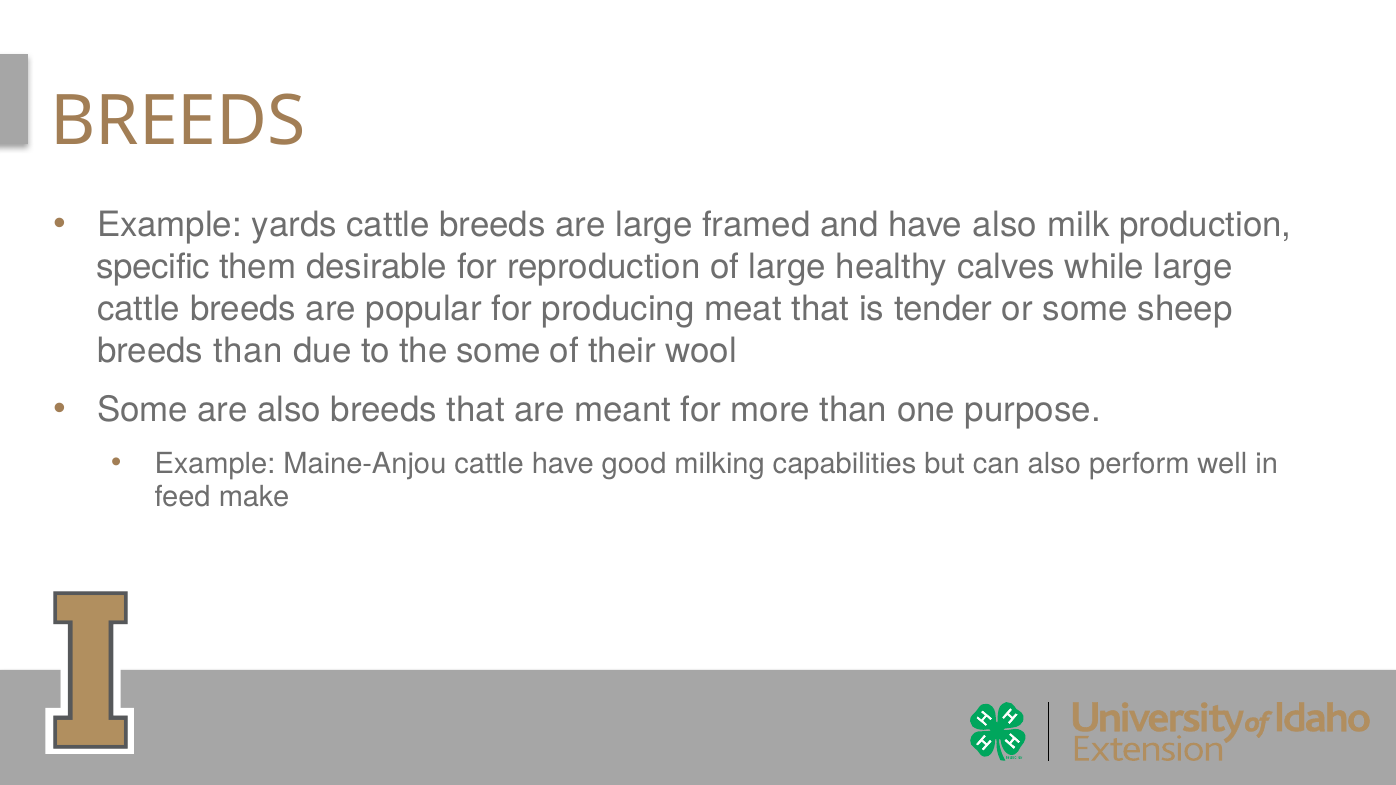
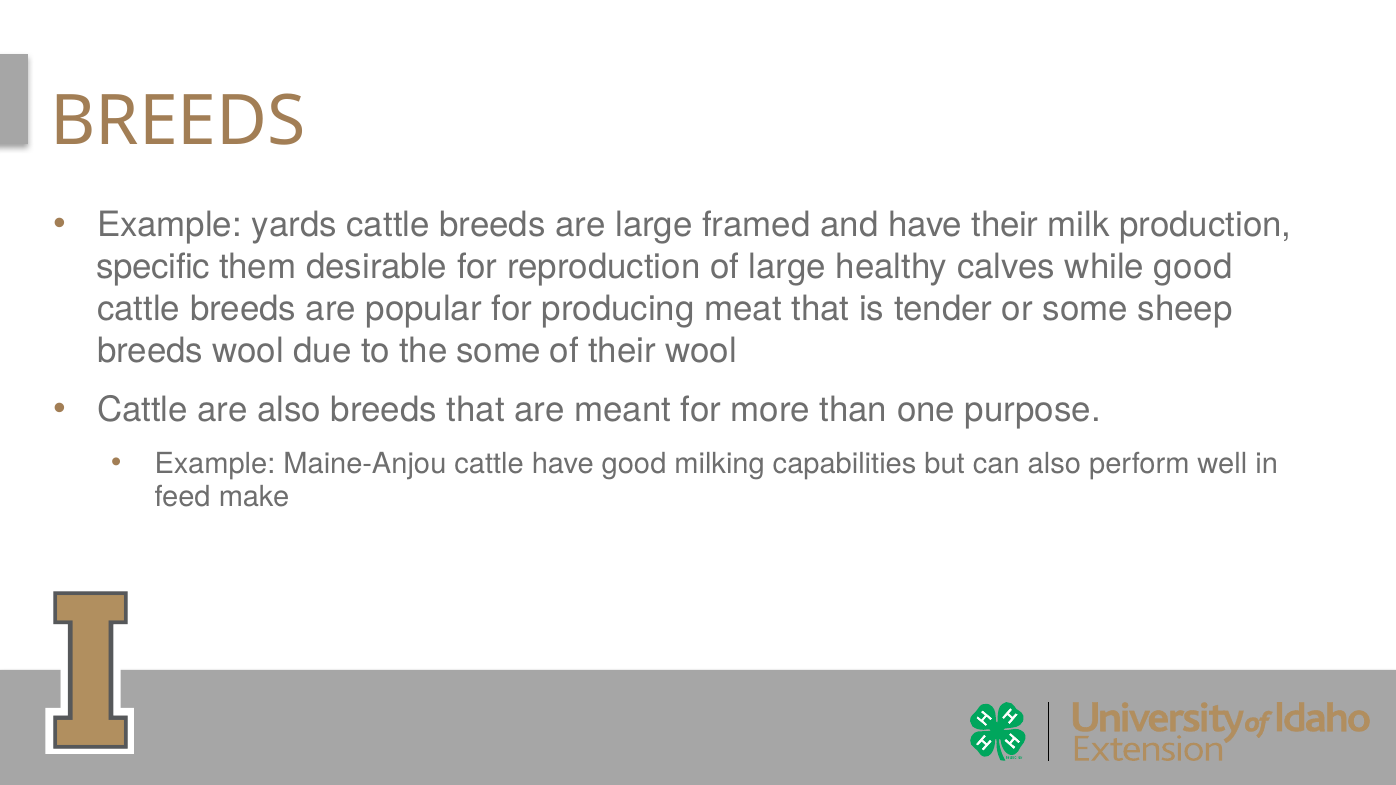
have also: also -> their
while large: large -> good
breeds than: than -> wool
Some at (142, 410): Some -> Cattle
